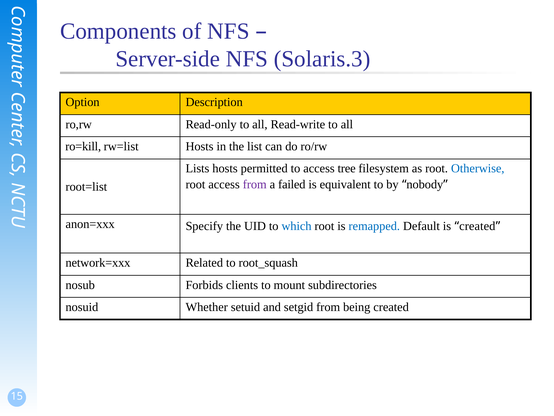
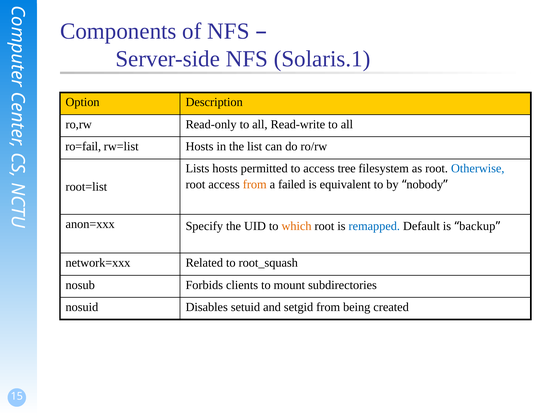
Solaris.3: Solaris.3 -> Solaris.1
ro=kill: ro=kill -> ro=fail
from at (255, 184) colour: purple -> orange
which colour: blue -> orange
created at (477, 226): created -> backup
Whether: Whether -> Disables
